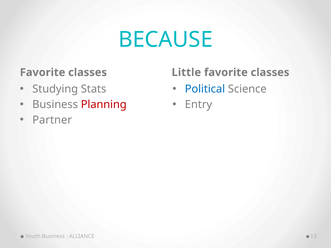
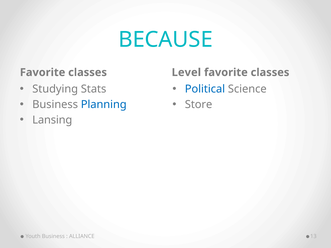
Little: Little -> Level
Planning colour: red -> blue
Entry: Entry -> Store
Partner: Partner -> Lansing
